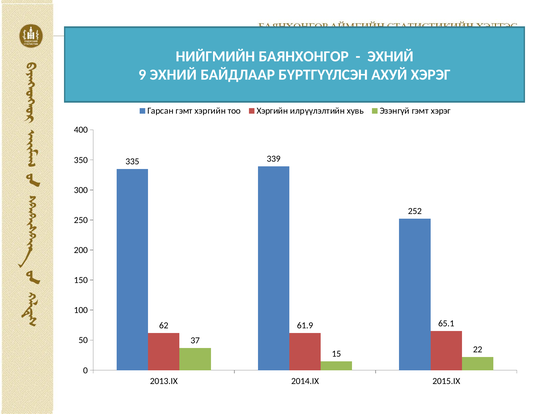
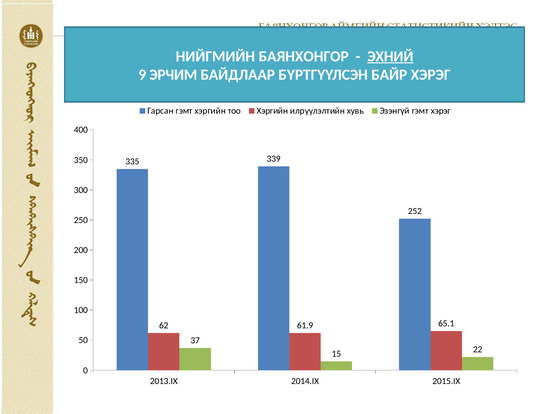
ЭХНИЙ at (390, 56) underline: none -> present
9 ЭХНИЙ: ЭХНИЙ -> ЭРЧИМ
АХУЙ: АХУЙ -> БАЙР
